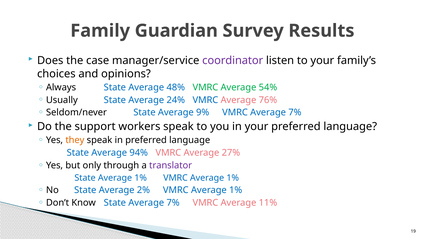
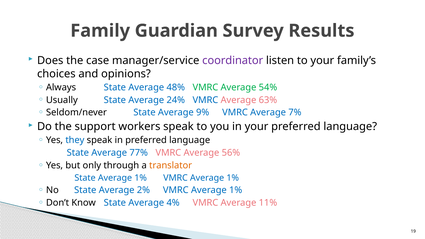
76%: 76% -> 63%
they colour: orange -> blue
94%: 94% -> 77%
27%: 27% -> 56%
translator colour: purple -> orange
State Average 7%: 7% -> 4%
